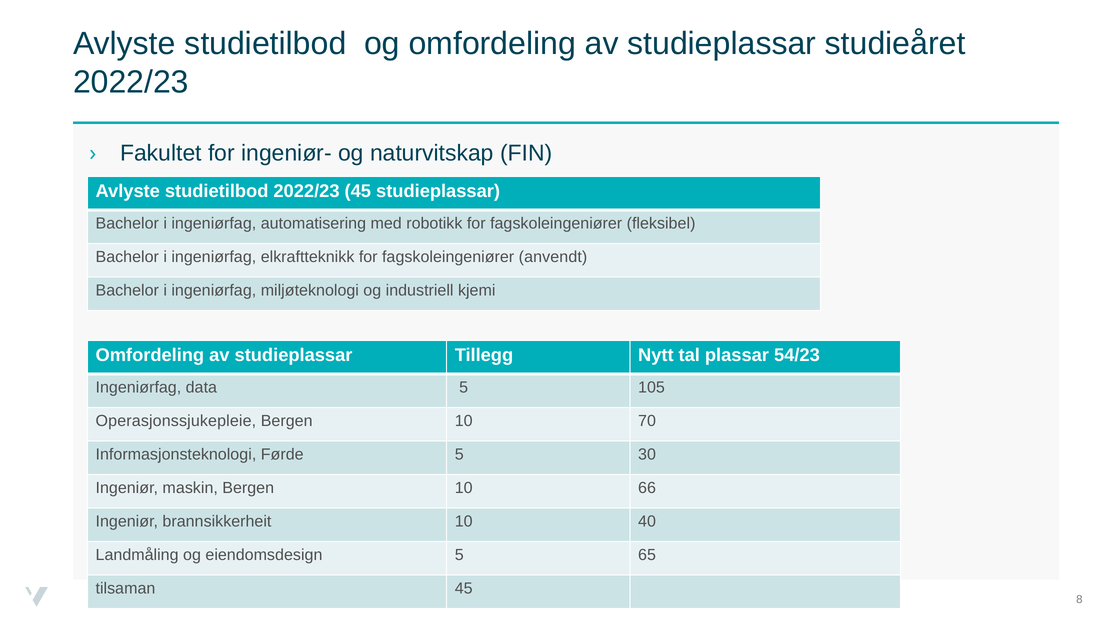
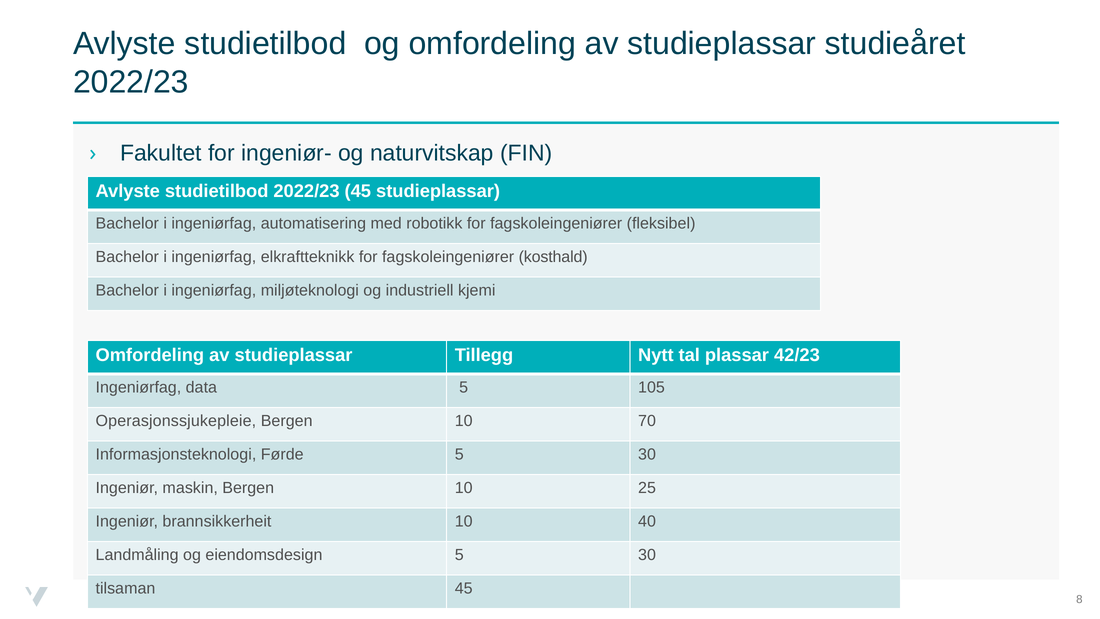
anvendt: anvendt -> kosthald
54/23: 54/23 -> 42/23
66: 66 -> 25
eiendomsdesign 5 65: 65 -> 30
